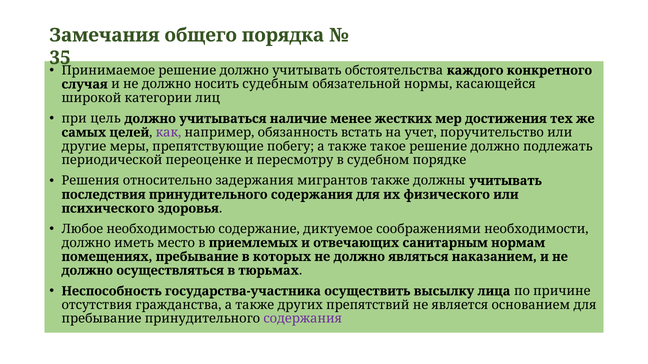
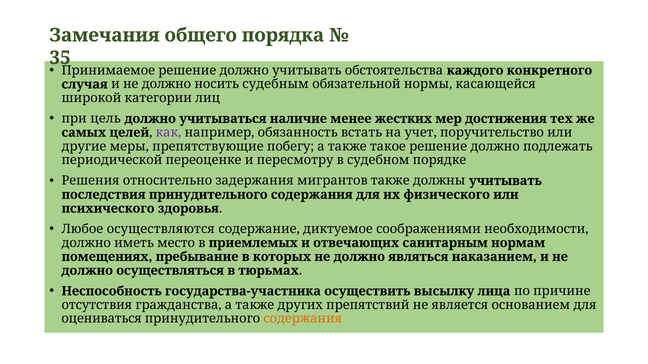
необходимостью: необходимостью -> осуществляются
пребывание at (102, 319): пребывание -> оцениваться
содержания at (303, 319) colour: purple -> orange
